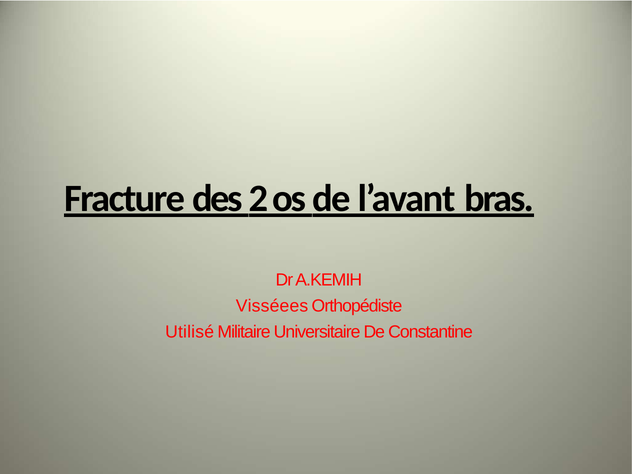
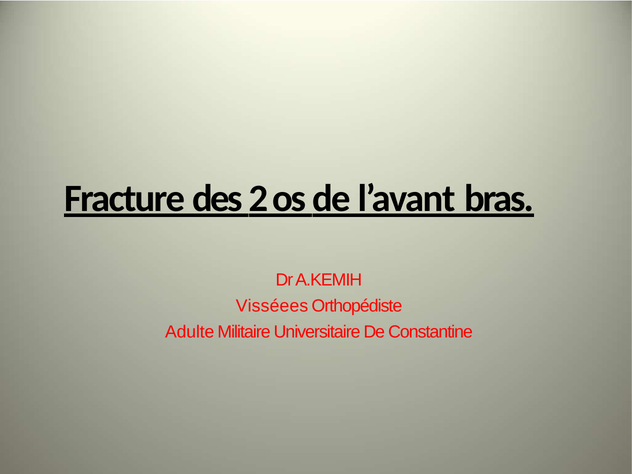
Utilisé: Utilisé -> Adulte
